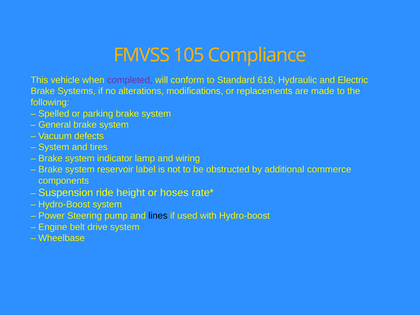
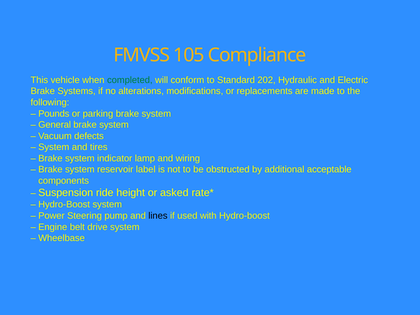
completed colour: purple -> green
618: 618 -> 202
Spelled: Spelled -> Pounds
commerce: commerce -> acceptable
hoses: hoses -> asked
